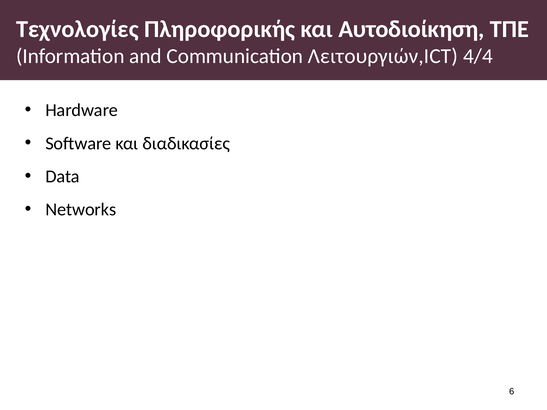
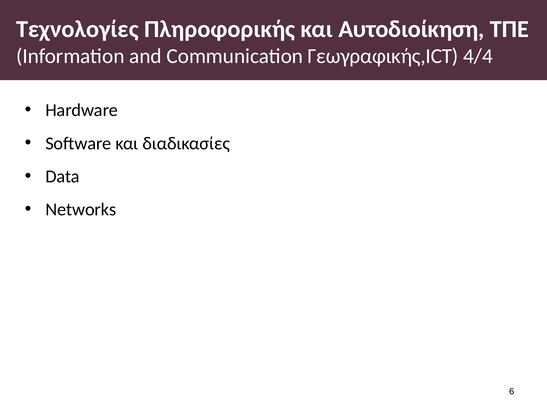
Λειτουργιών,ICT: Λειτουργιών,ICT -> Γεωγραφικής,ICT
